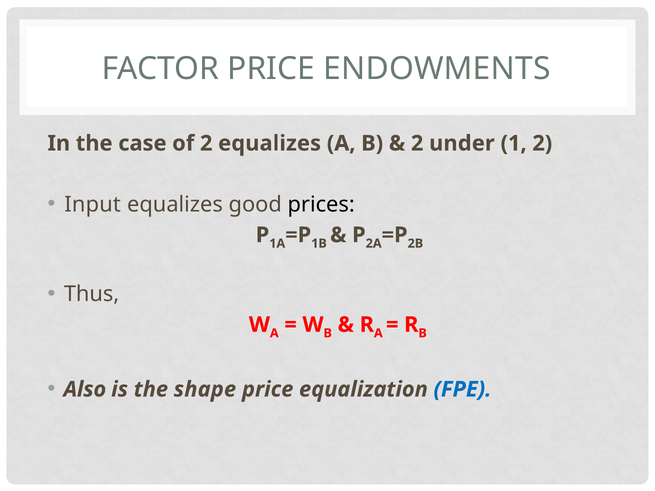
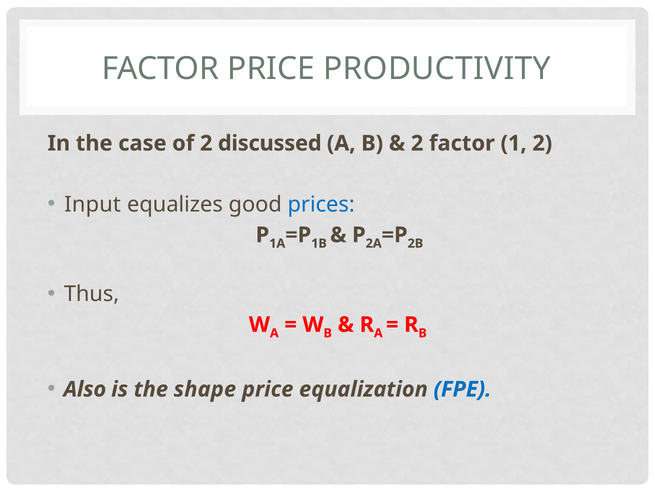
ENDOWMENTS: ENDOWMENTS -> PRODUCTIVITY
2 equalizes: equalizes -> discussed
2 under: under -> factor
prices colour: black -> blue
